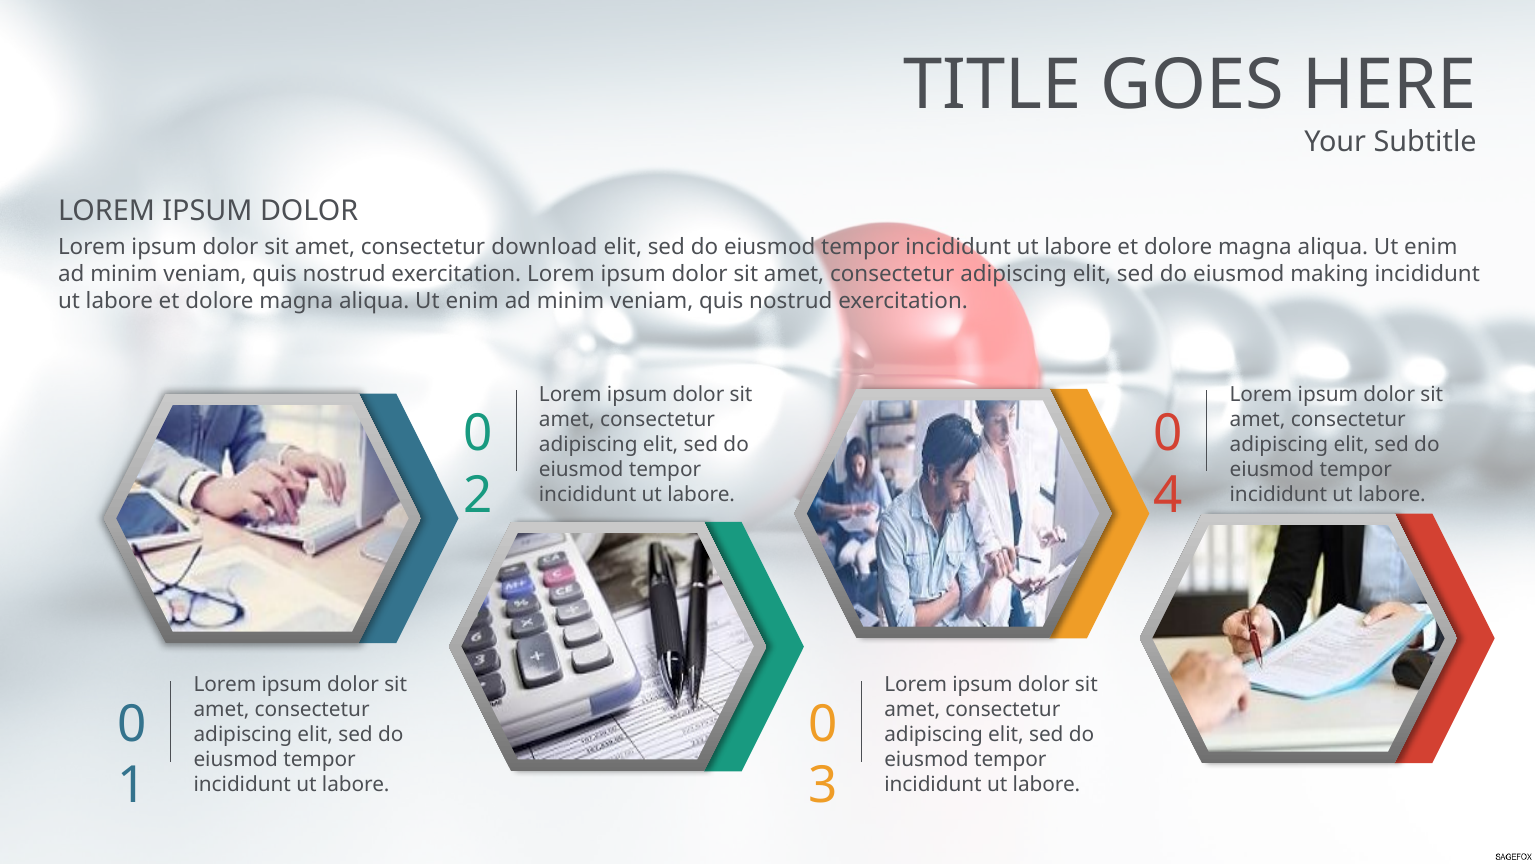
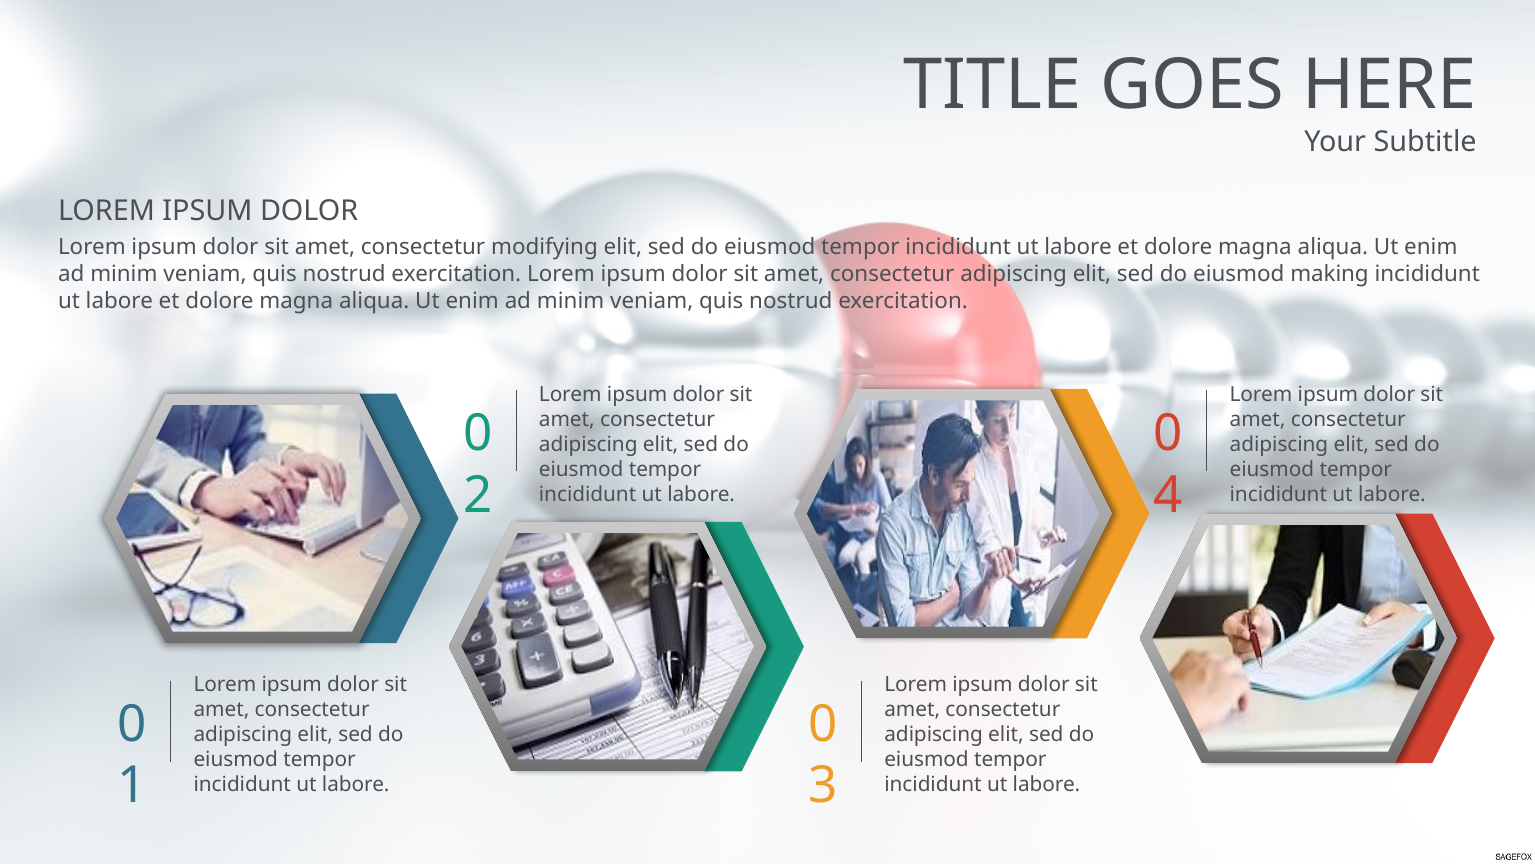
download: download -> modifying
